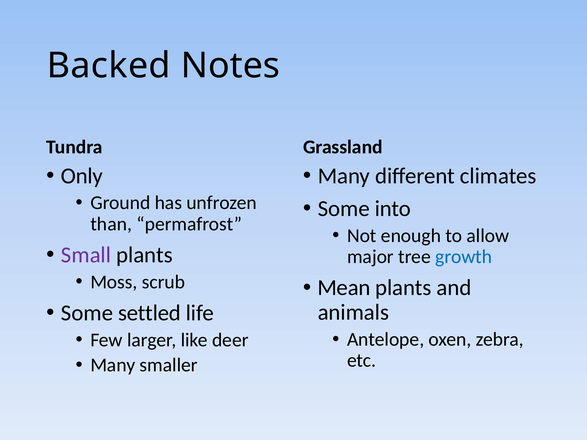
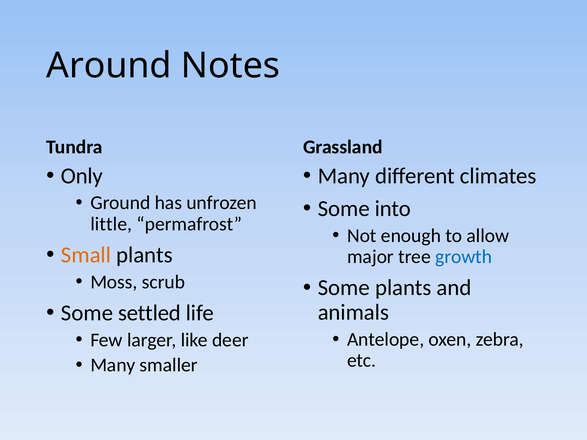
Backed: Backed -> Around
than: than -> little
Small colour: purple -> orange
Mean at (344, 288): Mean -> Some
